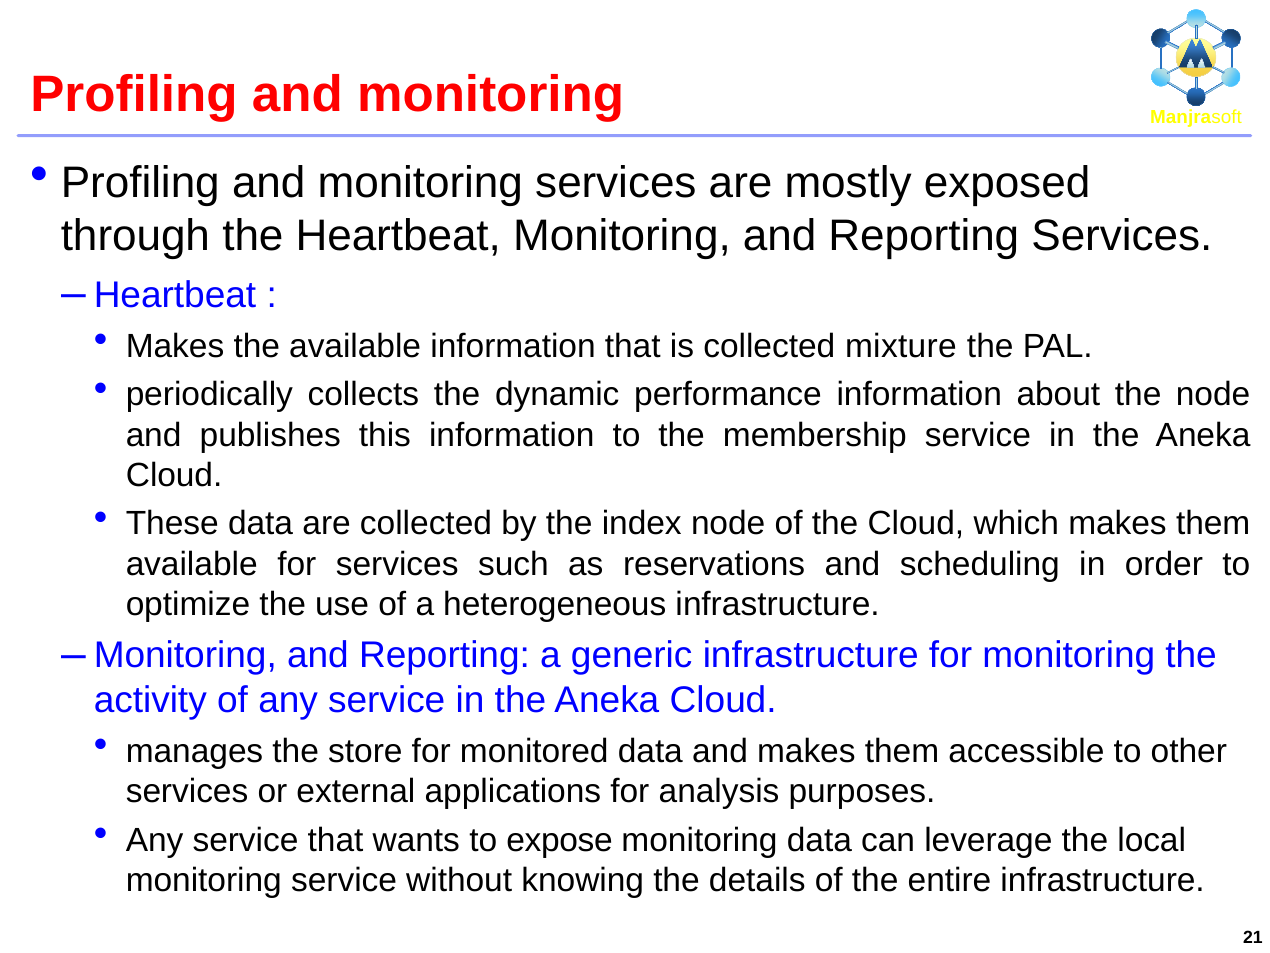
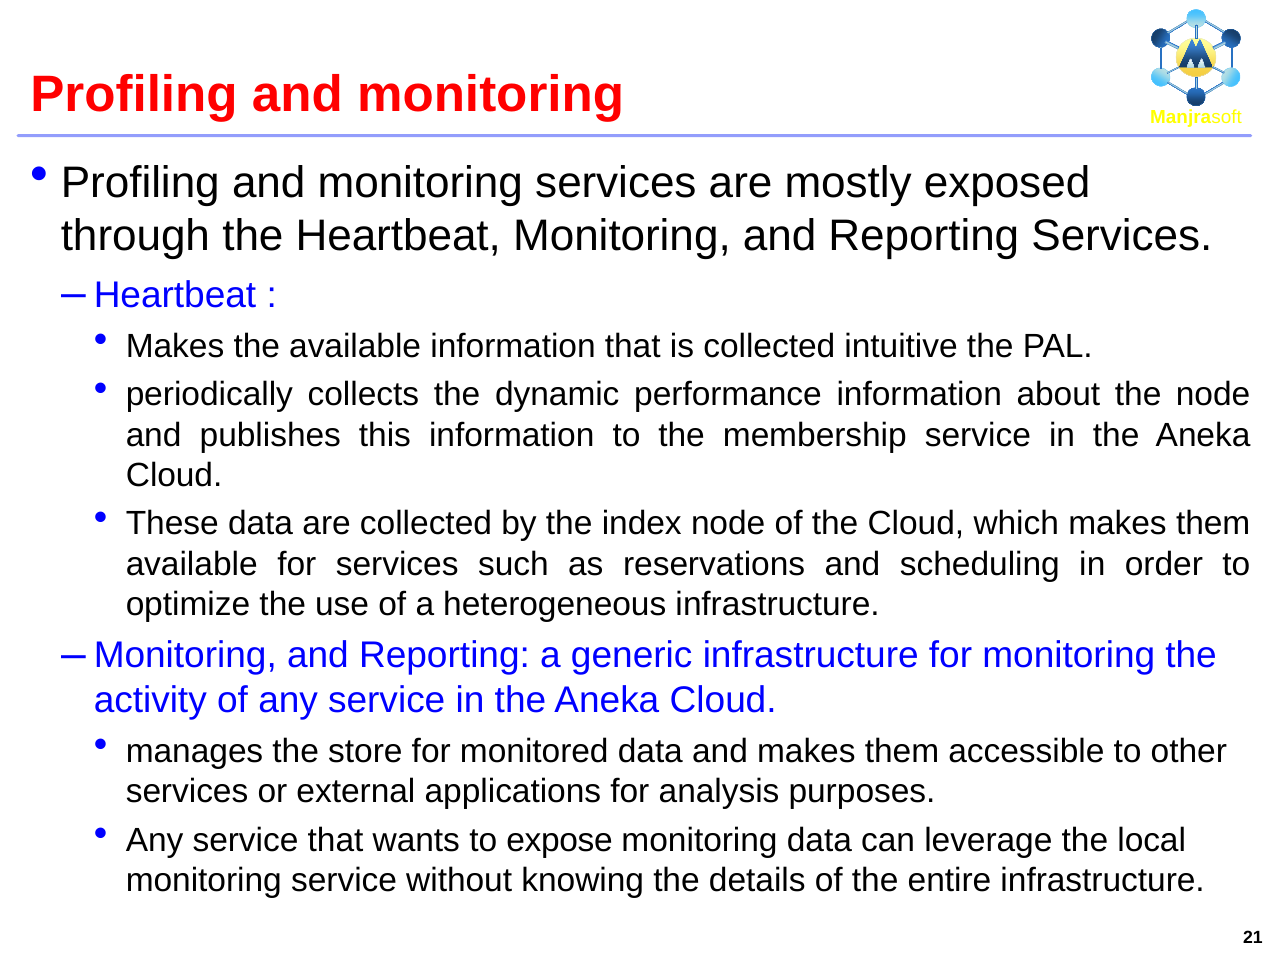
mixture: mixture -> intuitive
